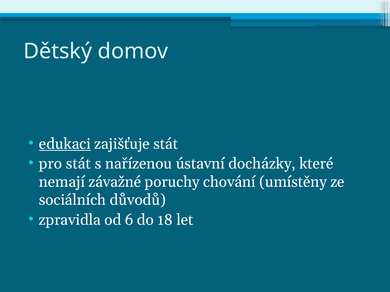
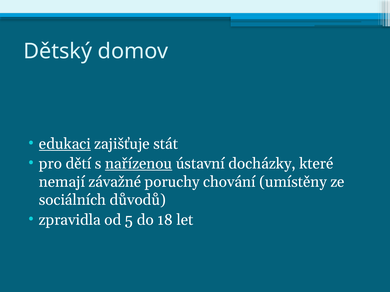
pro stát: stát -> dětí
nařízenou underline: none -> present
6: 6 -> 5
